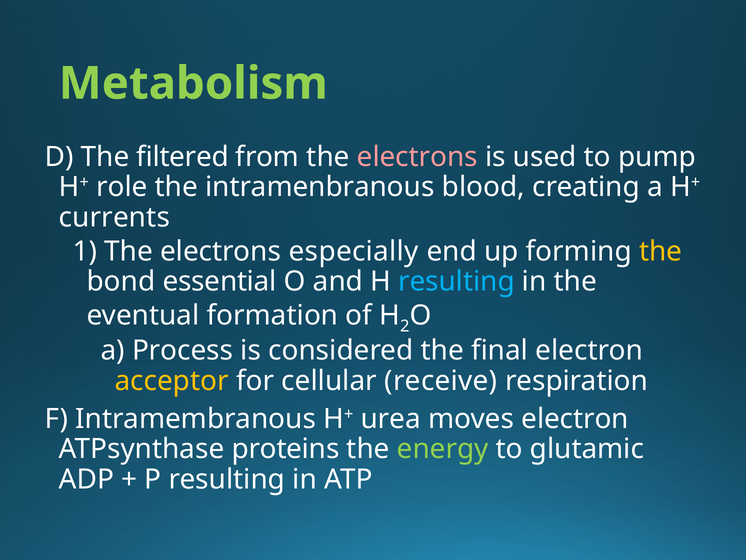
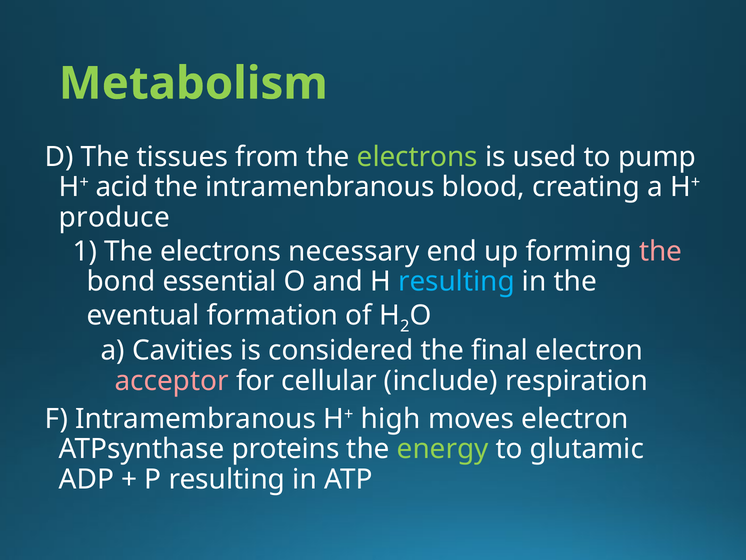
filtered: filtered -> tissues
electrons at (417, 157) colour: pink -> light green
role: role -> acid
currents: currents -> produce
especially: especially -> necessary
the at (661, 251) colour: yellow -> pink
Process: Process -> Cavities
acceptor colour: yellow -> pink
receive: receive -> include
urea: urea -> high
